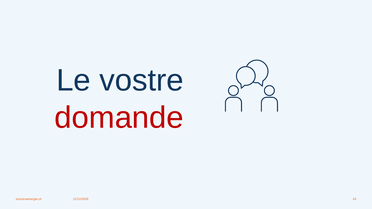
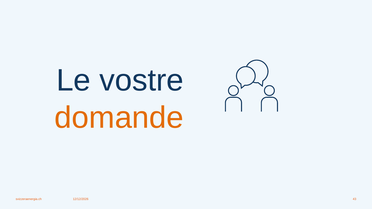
domande colour: red -> orange
